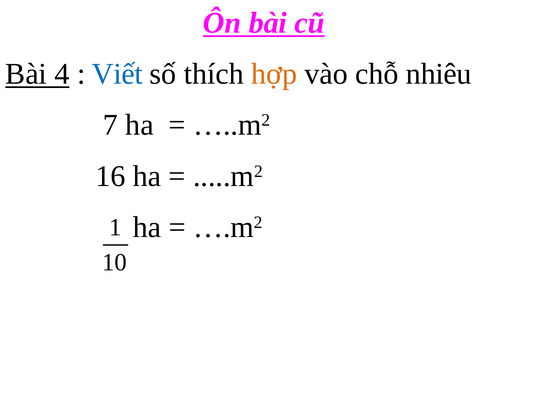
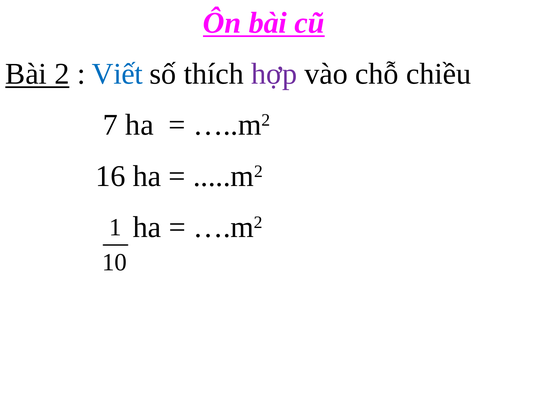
4: 4 -> 2
hợp colour: orange -> purple
nhiêu: nhiêu -> chiều
